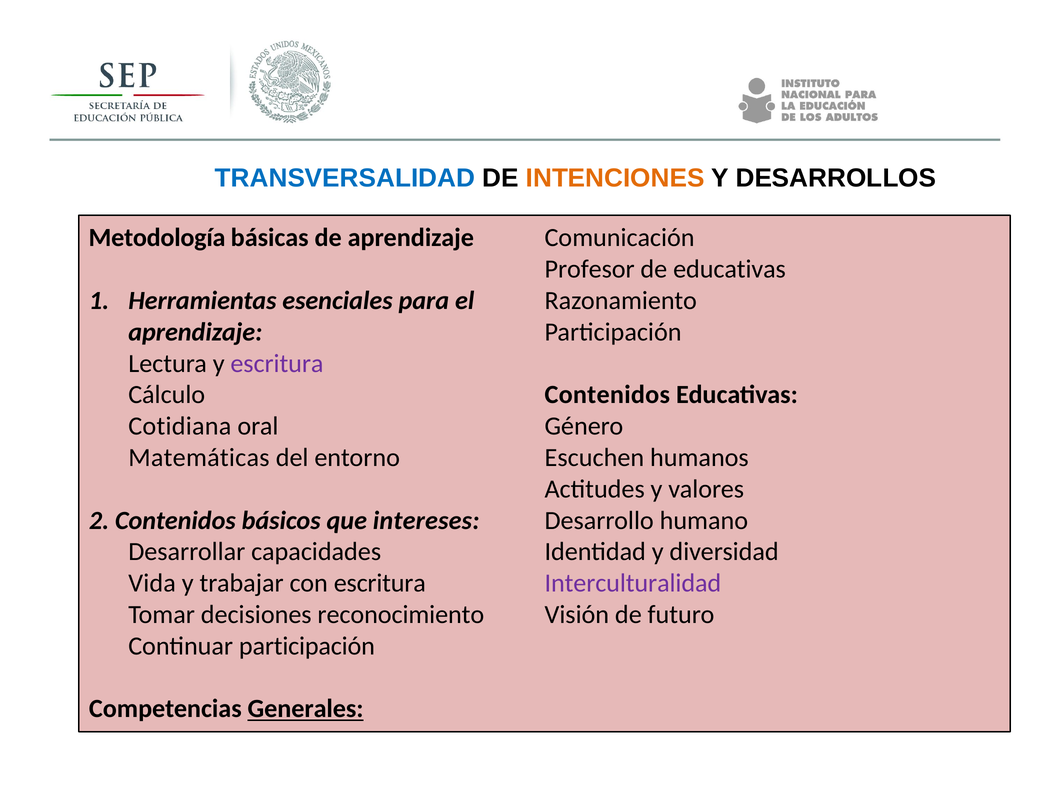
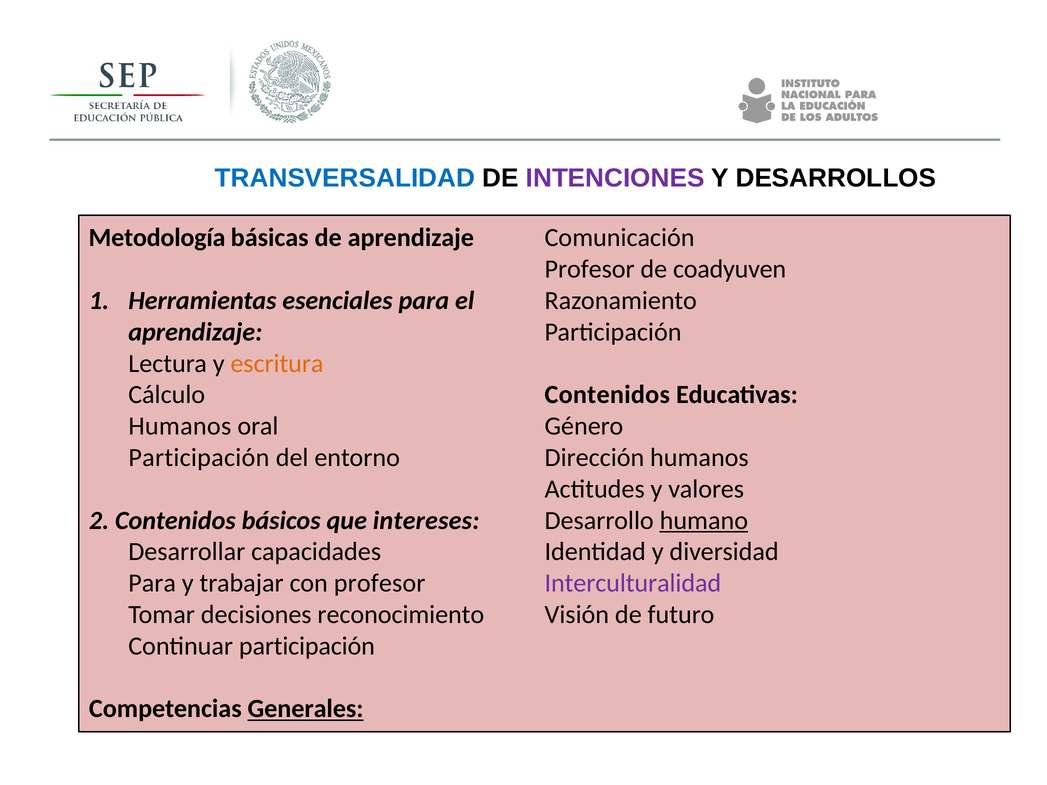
INTENCIONES colour: orange -> purple
de educativas: educativas -> coadyuven
escritura at (277, 364) colour: purple -> orange
Cotidiana at (180, 426): Cotidiana -> Humanos
Matemáticas at (199, 458): Matemáticas -> Participación
Escuchen: Escuchen -> Dirección
humano underline: none -> present
Vida at (152, 583): Vida -> Para
con escritura: escritura -> profesor
